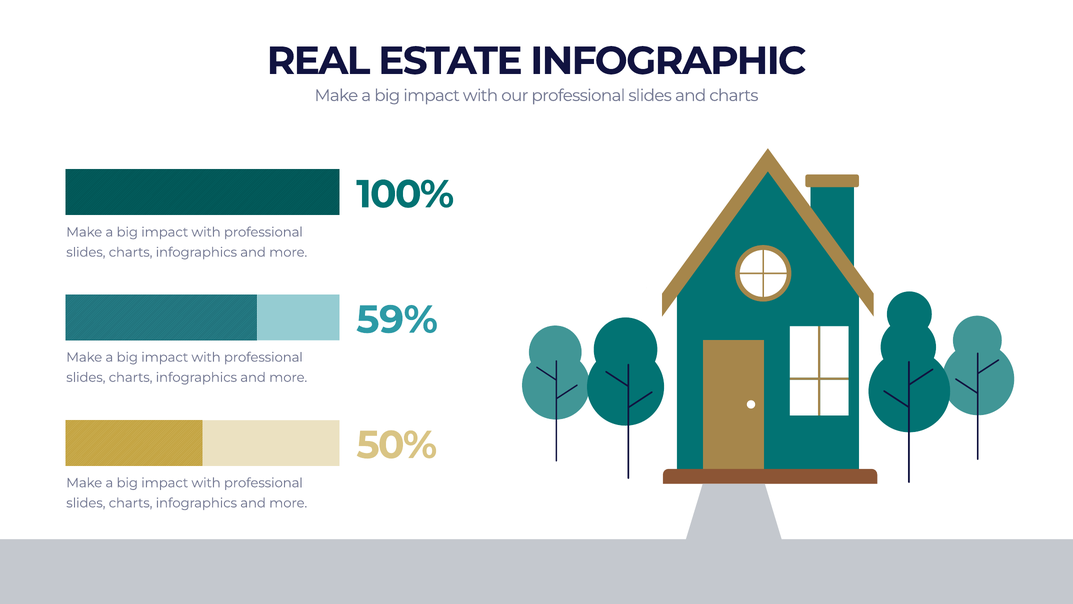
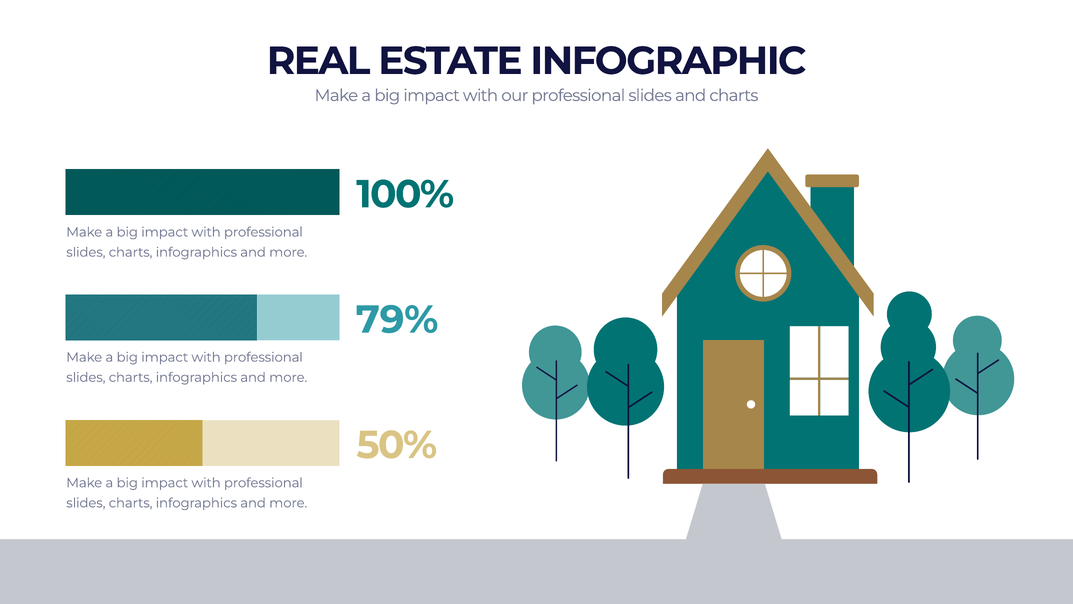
59%: 59% -> 79%
